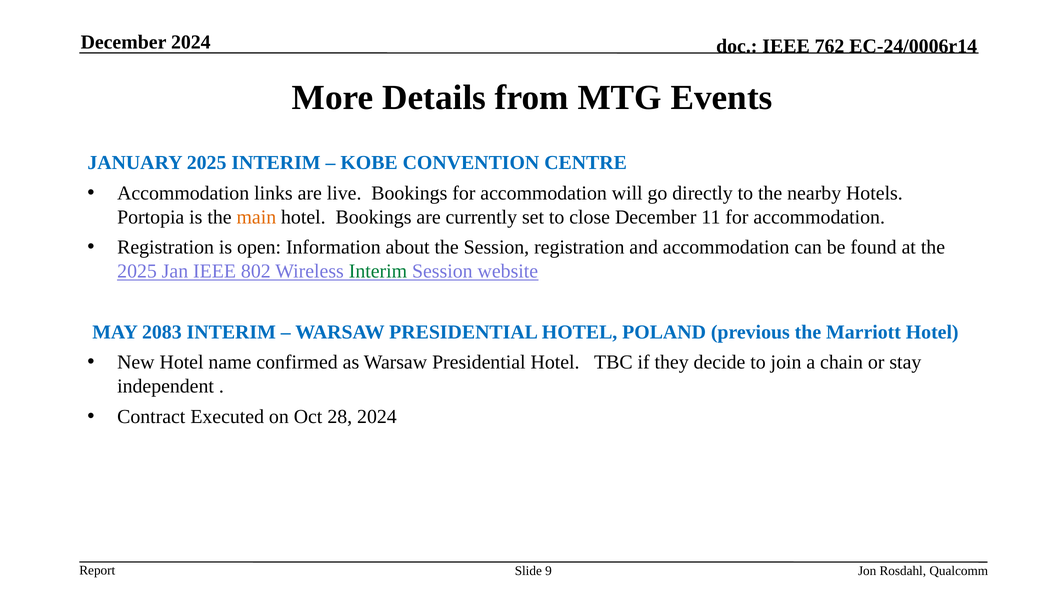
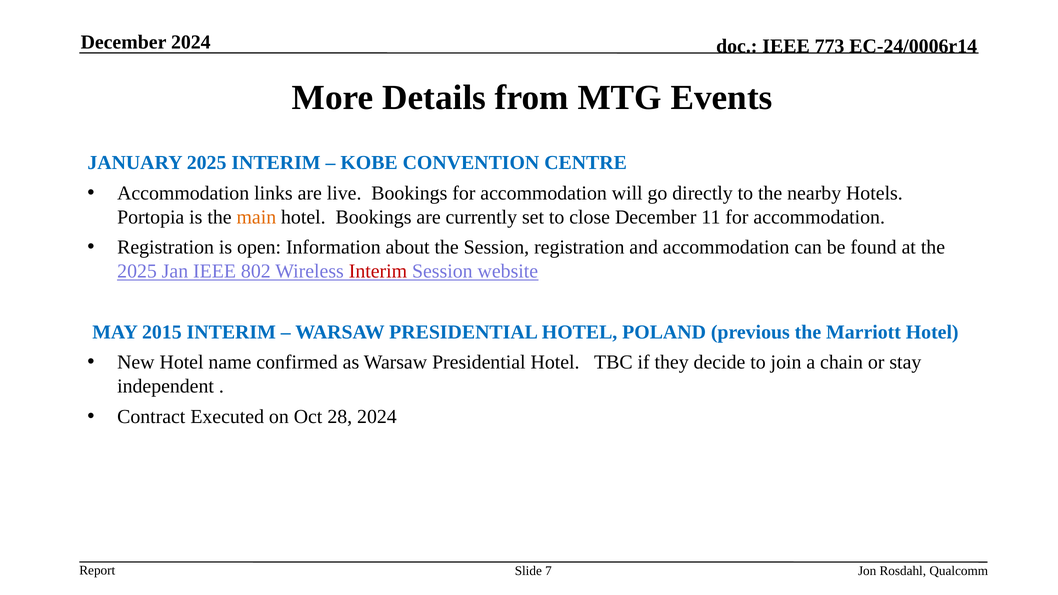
762: 762 -> 773
Interim at (378, 271) colour: green -> red
2083: 2083 -> 2015
9: 9 -> 7
